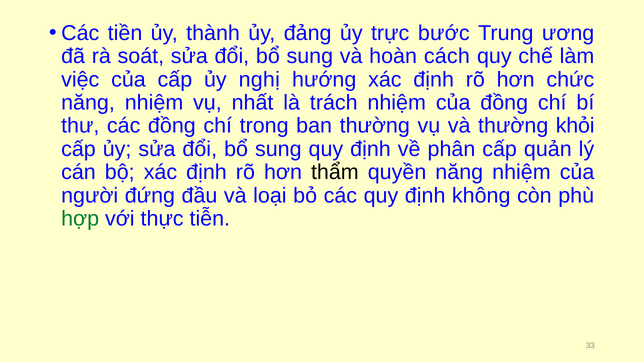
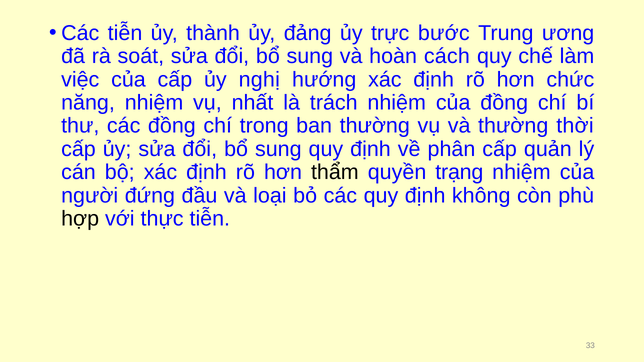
Các tiền: tiền -> tiễn
khỏi: khỏi -> thời
quyền năng: năng -> trạng
hợp colour: green -> black
